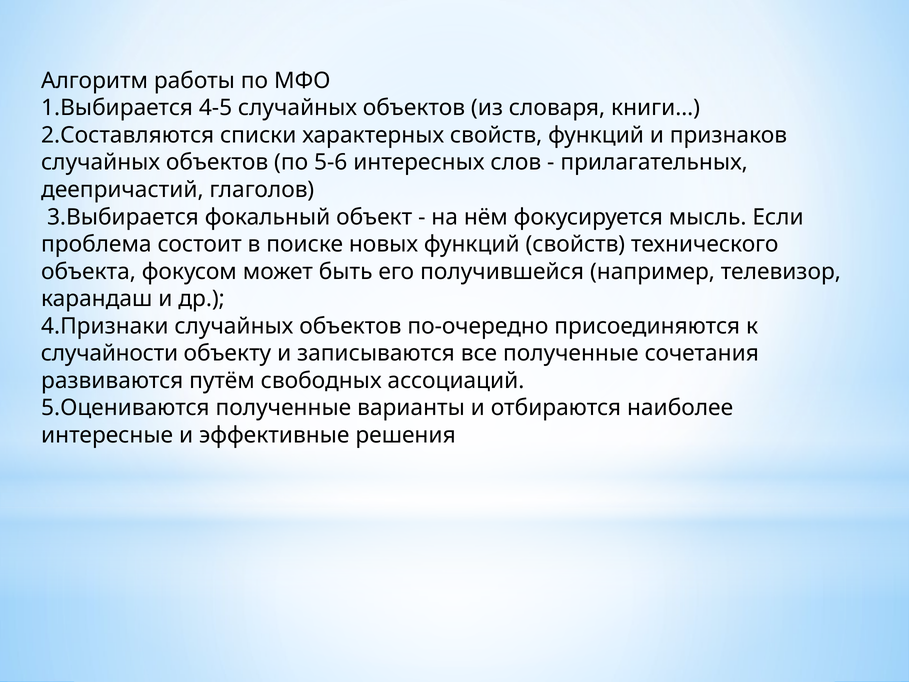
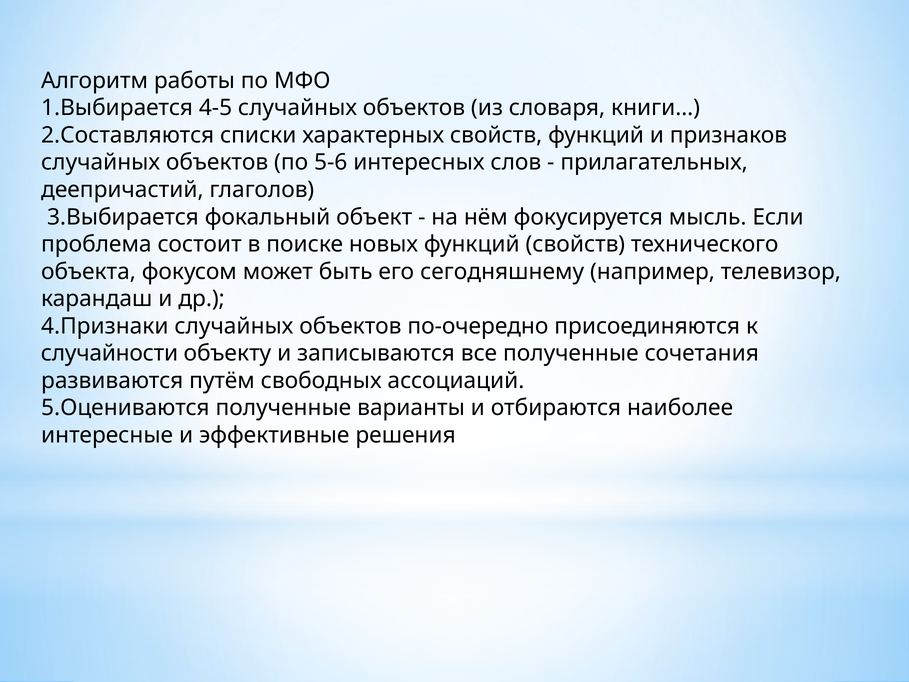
получившейся: получившейся -> сегодняшнему
